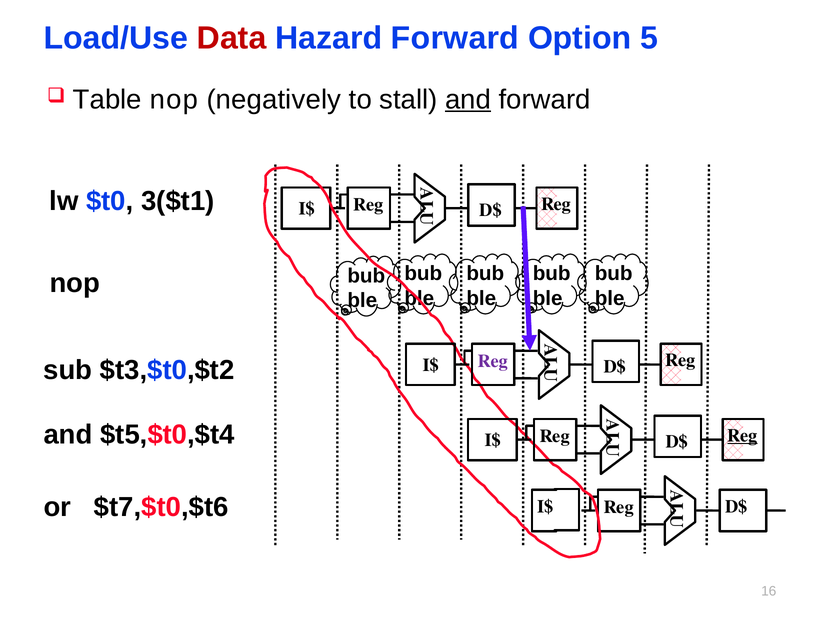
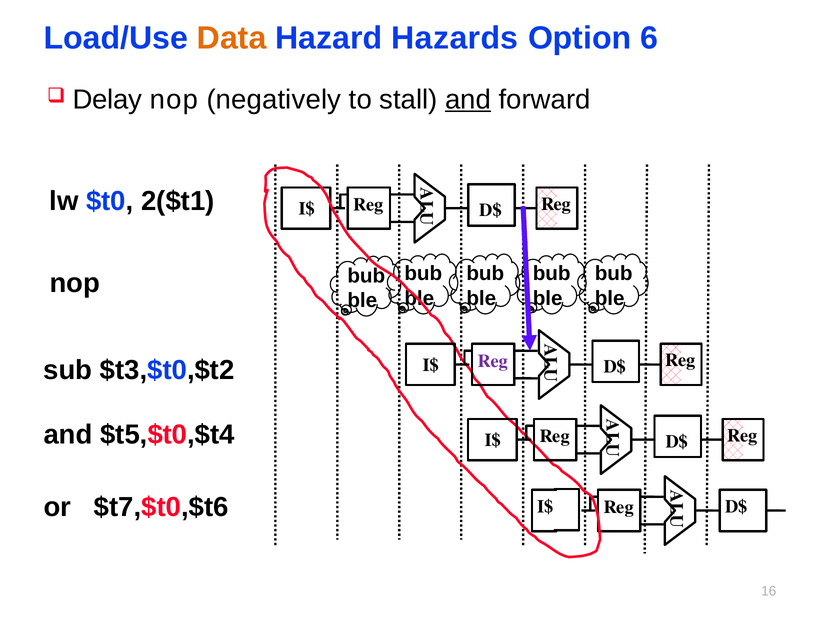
Data colour: red -> orange
Hazard Forward: Forward -> Hazards
5: 5 -> 6
Table: Table -> Delay
3($t1: 3($t1 -> 2($t1
Reg at (742, 436) underline: present -> none
